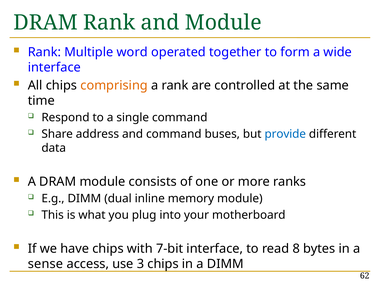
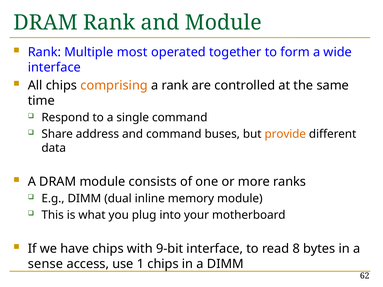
word: word -> most
provide colour: blue -> orange
7-bit: 7-bit -> 9-bit
3: 3 -> 1
